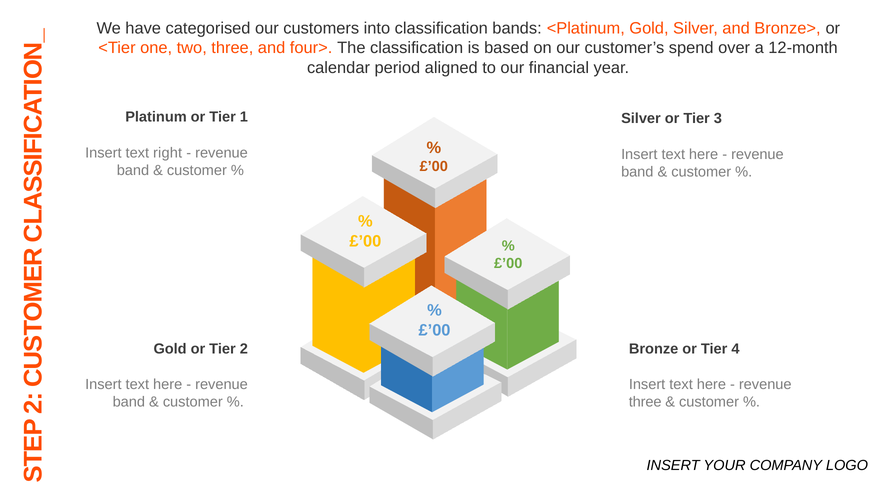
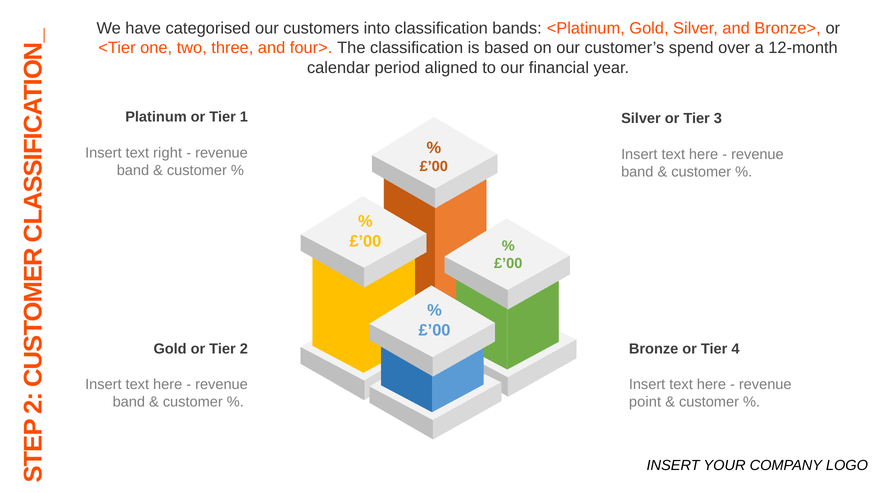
three at (645, 402): three -> point
